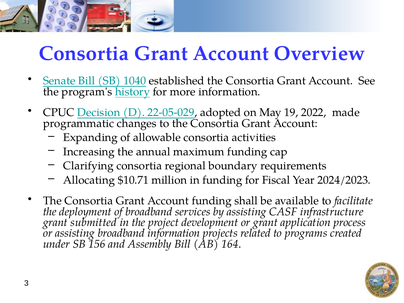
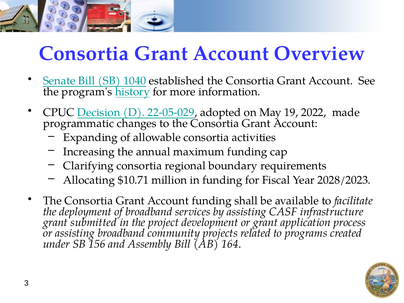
2024/2023: 2024/2023 -> 2028/2023
broadband information: information -> community
